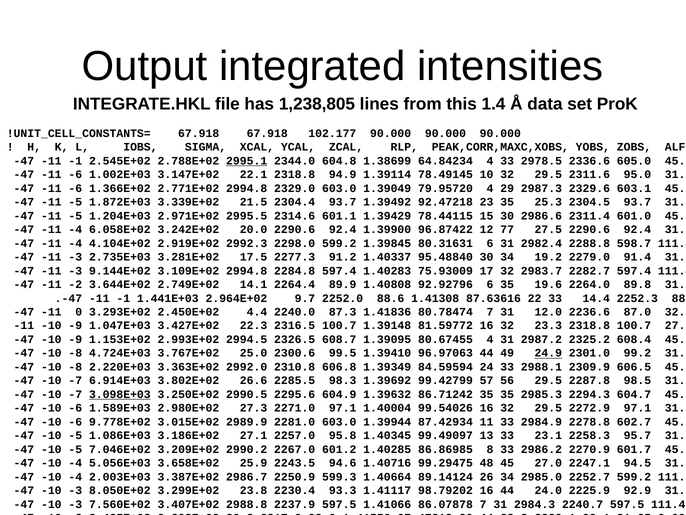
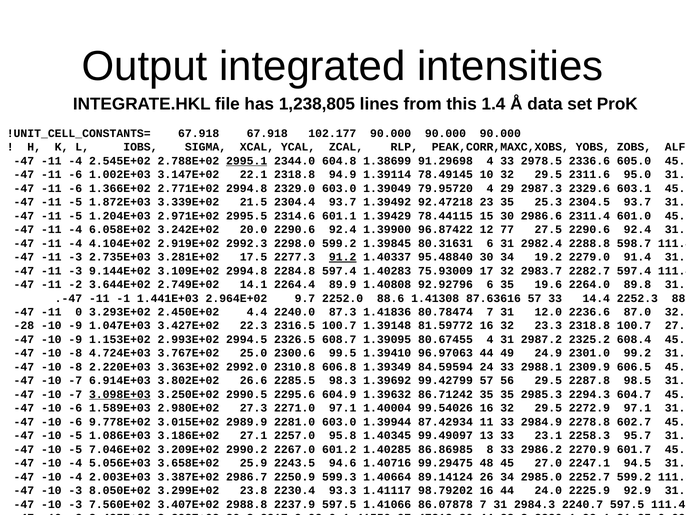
-1 at (75, 161): -1 -> -4
64.84234: 64.84234 -> 91.29698
91.2 underline: none -> present
87.63616 22: 22 -> 57
-11 at (24, 325): -11 -> -28
24.9 at (548, 353) underline: present -> none
